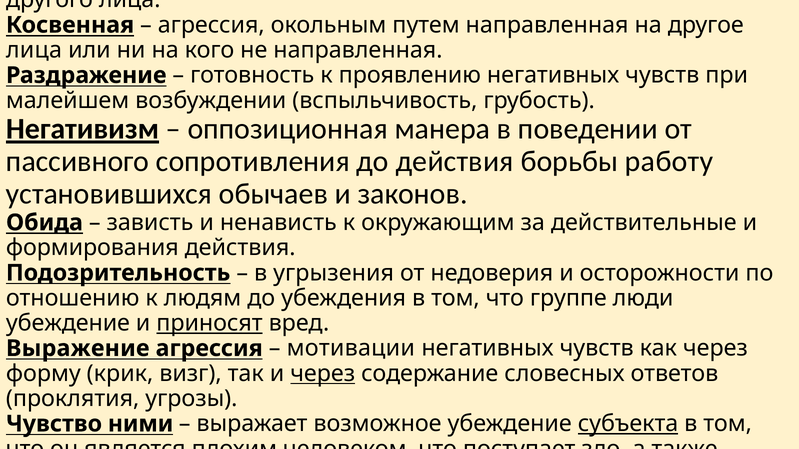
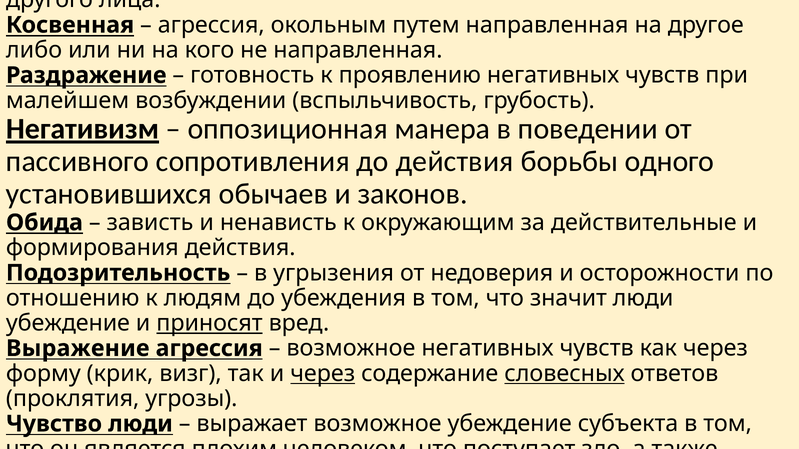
лица at (34, 50): лица -> либо
работу: работу -> одного
группе: группе -> значит
мотивации at (351, 349): мотивации -> возможное
словесных underline: none -> present
Чувство ними: ними -> люди
субъекта underline: present -> none
